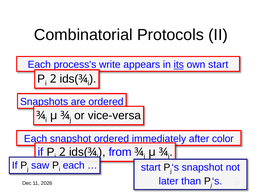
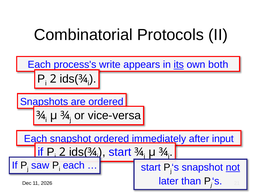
own start: start -> both
color: color -> input
from at (120, 152): from -> start
not underline: none -> present
